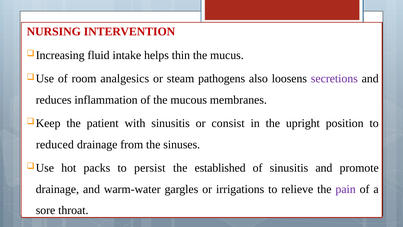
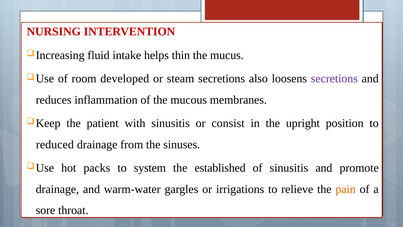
analgesics: analgesics -> developed
steam pathogens: pathogens -> secretions
persist: persist -> system
pain colour: purple -> orange
